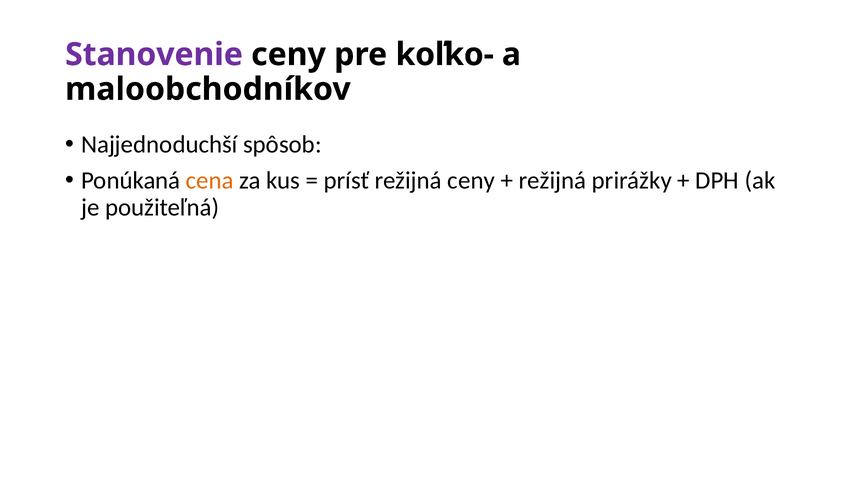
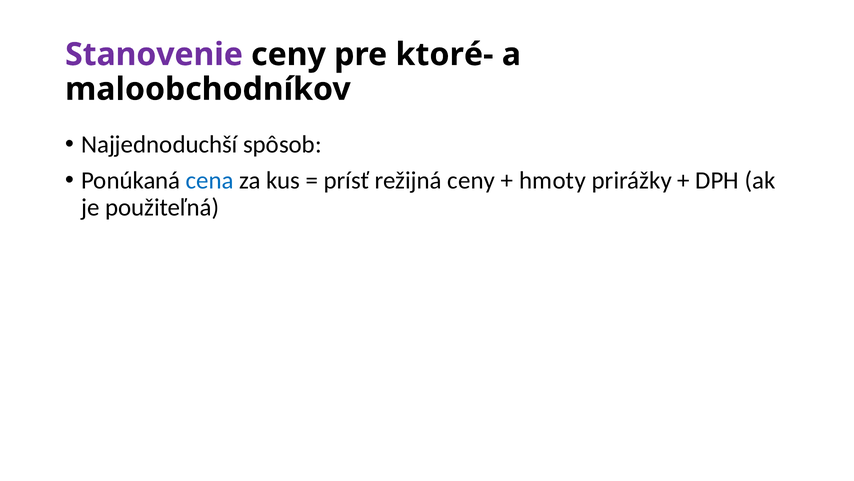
koľko-: koľko- -> ktoré-
cena colour: orange -> blue
režijná at (553, 180): režijná -> hmoty
